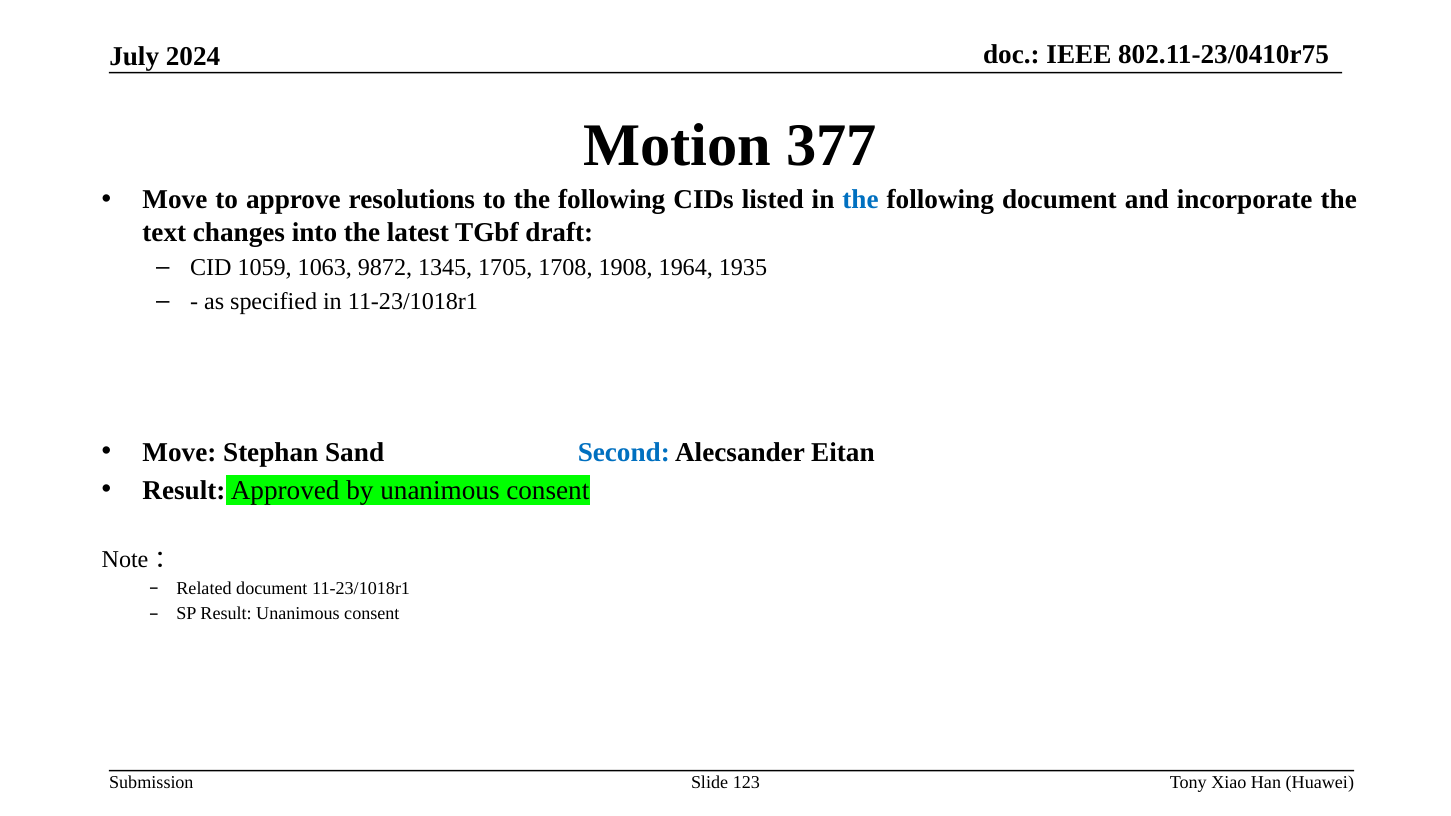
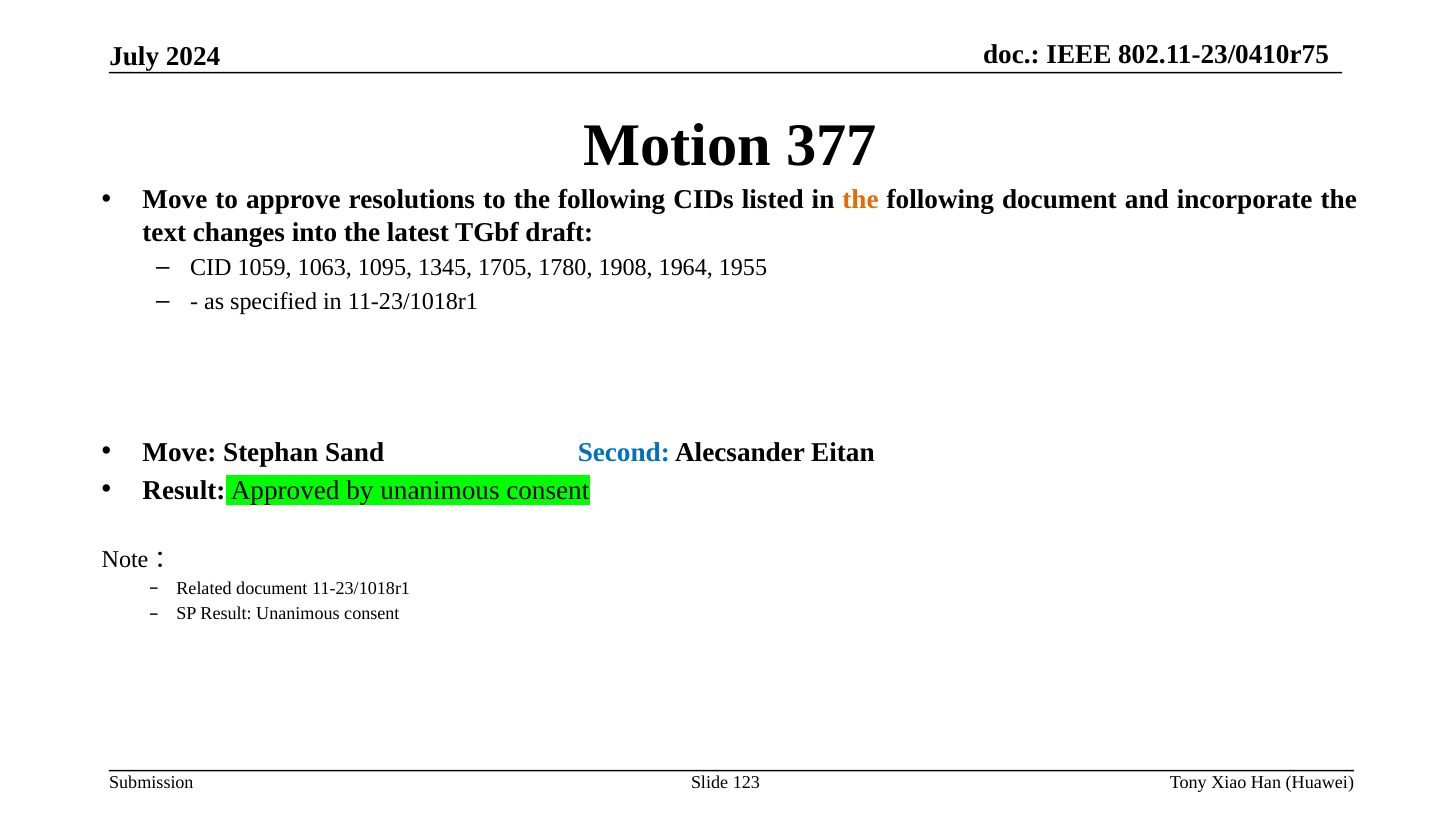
the at (861, 200) colour: blue -> orange
9872: 9872 -> 1095
1708: 1708 -> 1780
1935: 1935 -> 1955
